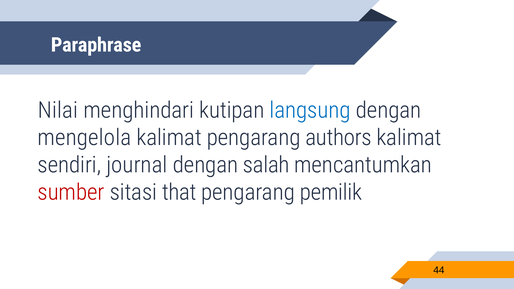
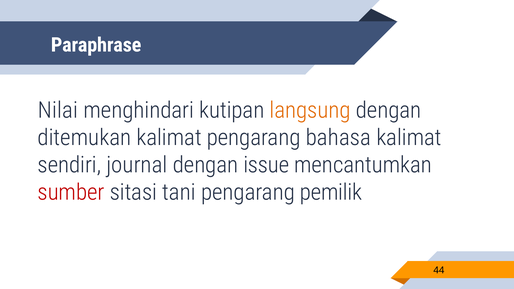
langsung colour: blue -> orange
mengelola: mengelola -> ditemukan
authors: authors -> bahasa
salah: salah -> issue
that: that -> tani
